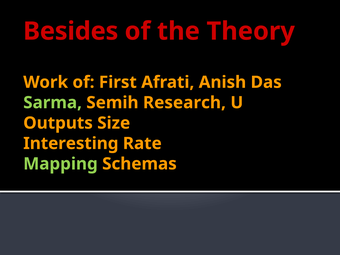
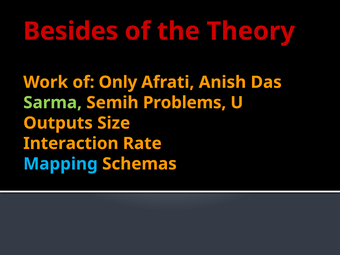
First: First -> Only
Research: Research -> Problems
Interesting: Interesting -> Interaction
Mapping colour: light green -> light blue
